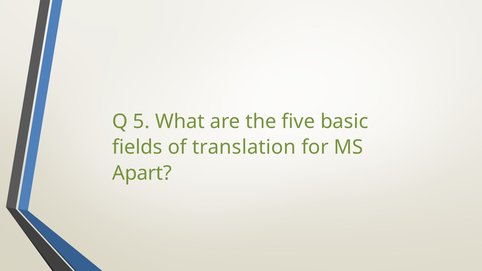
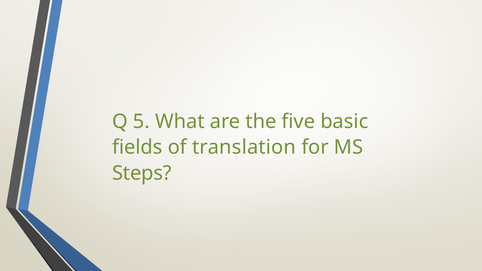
Apart: Apart -> Steps
